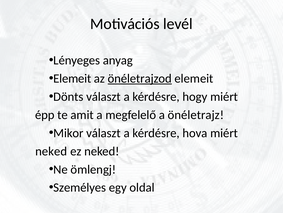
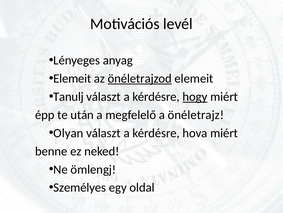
Dönts: Dönts -> Tanulj
hogy underline: none -> present
amit: amit -> után
Mikor: Mikor -> Olyan
neked at (51, 151): neked -> benne
